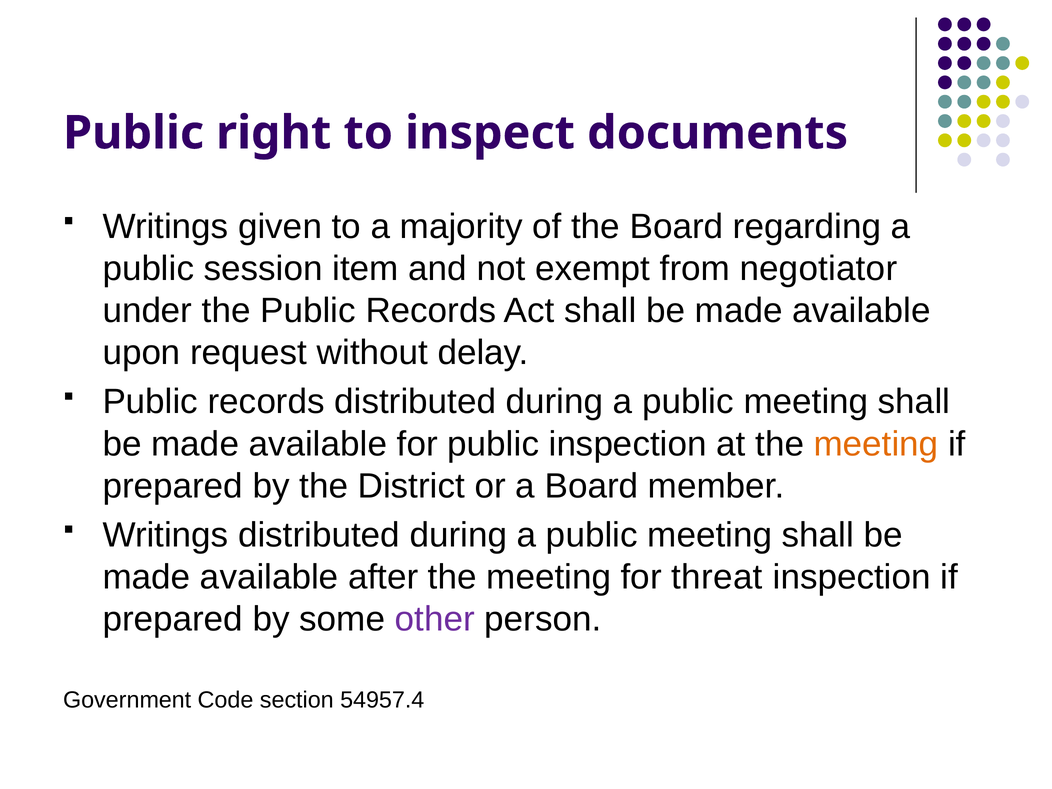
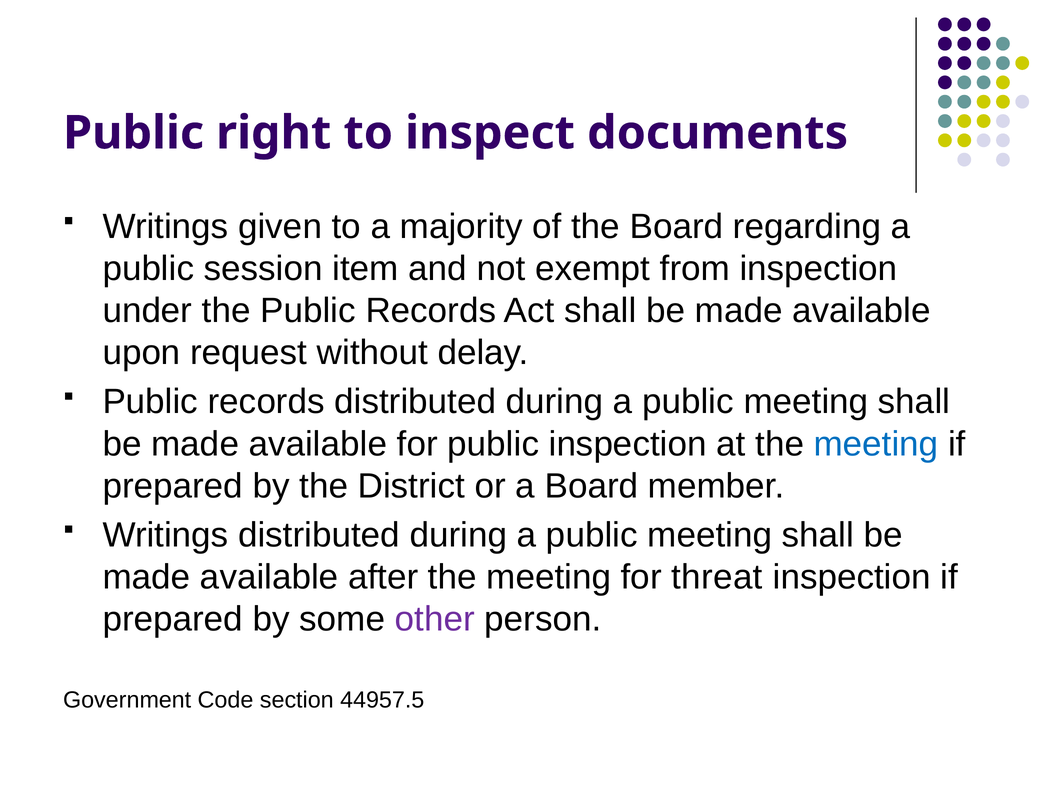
from negotiator: negotiator -> inspection
meeting at (876, 444) colour: orange -> blue
54957.4: 54957.4 -> 44957.5
